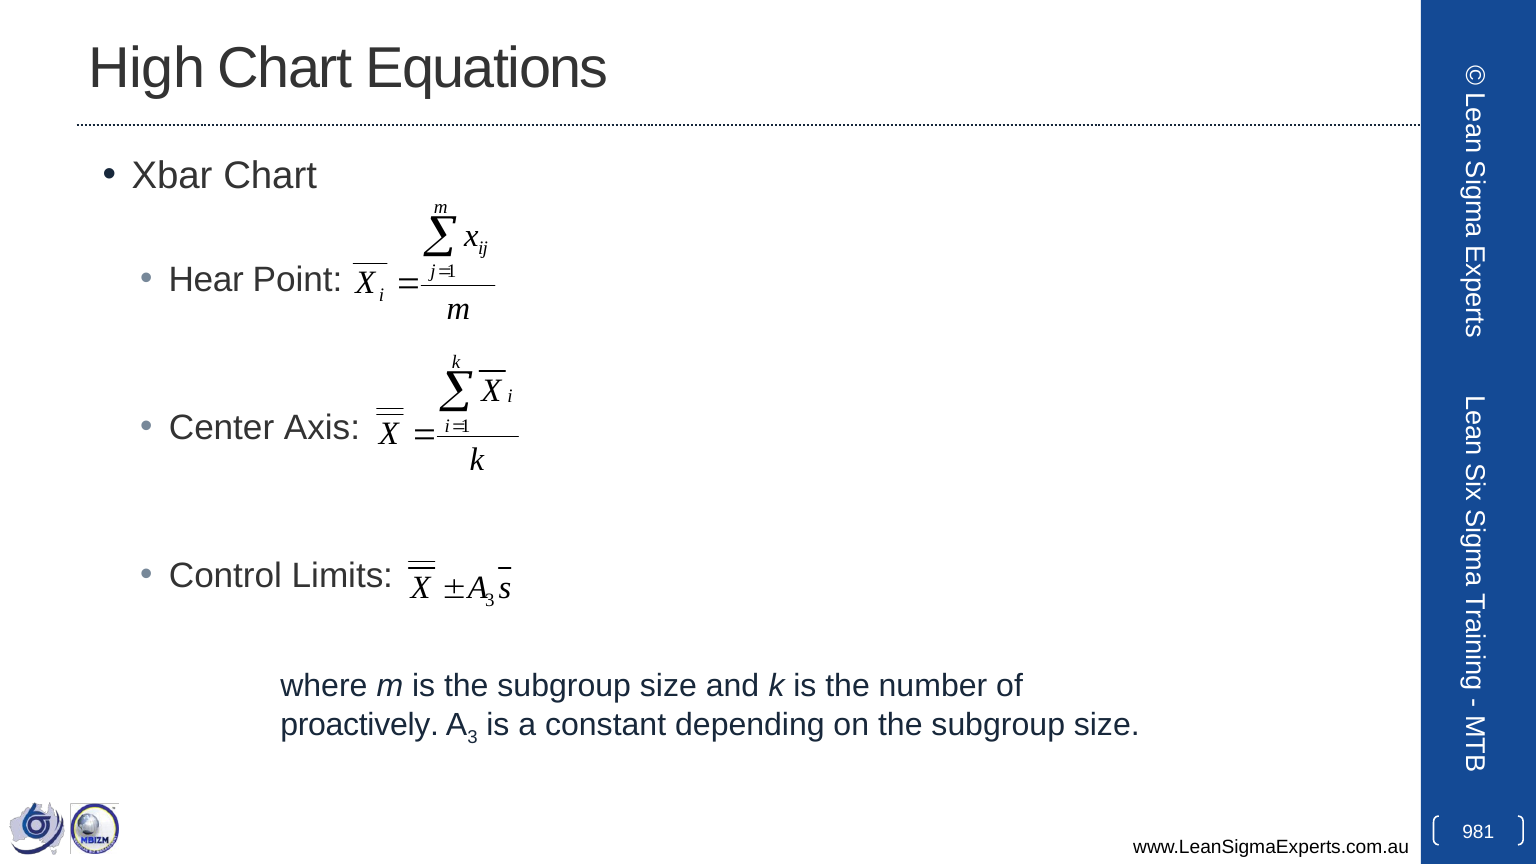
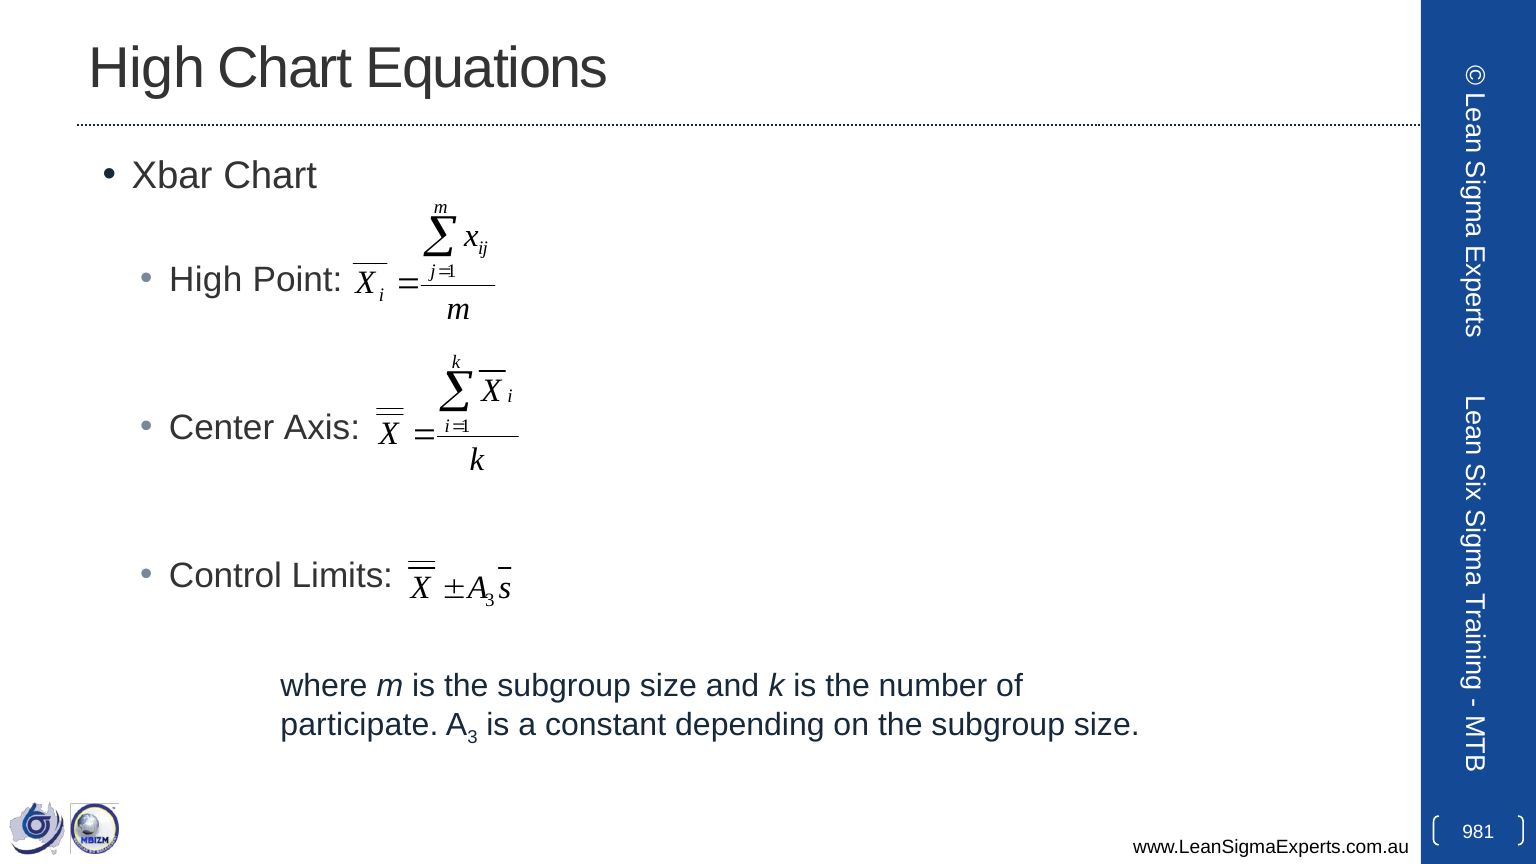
Hear at (206, 280): Hear -> High
proactively: proactively -> participate
